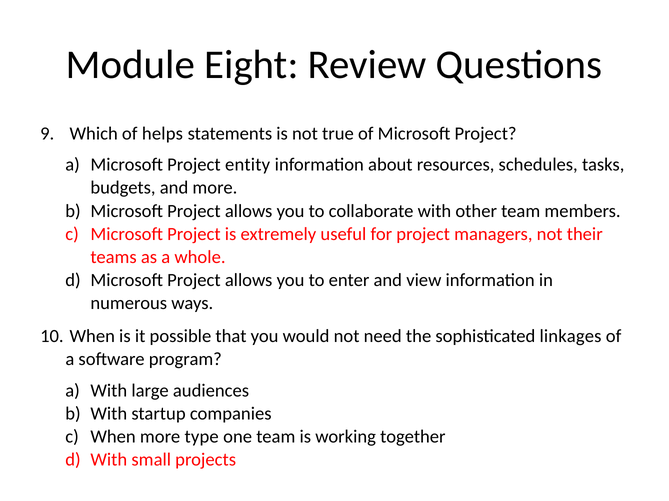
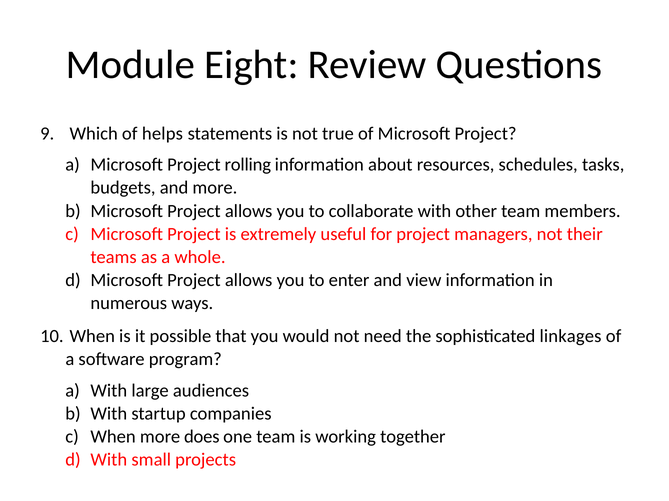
entity: entity -> rolling
type: type -> does
